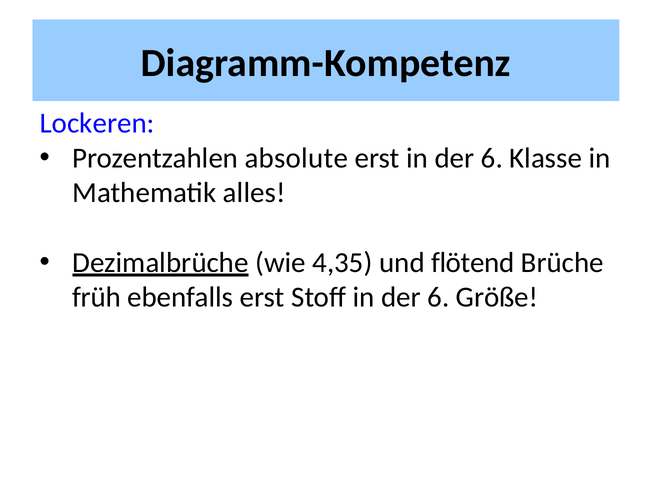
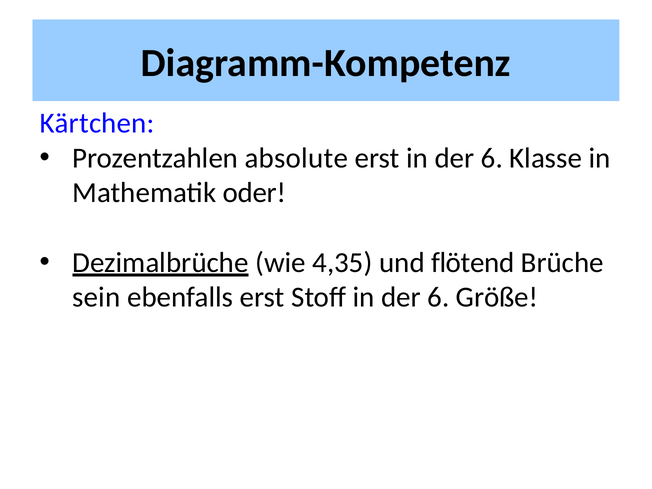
Lockeren: Lockeren -> Kärtchen
alles: alles -> oder
früh: früh -> sein
